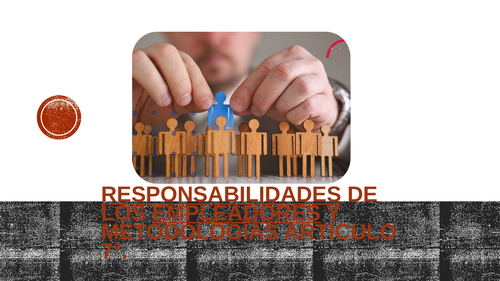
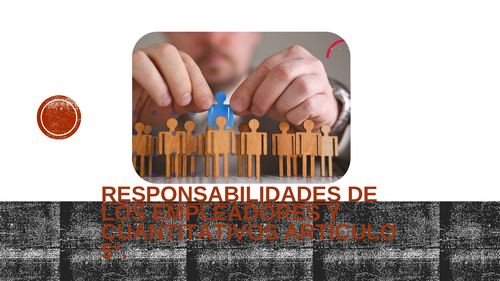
EMPLEADORES underline: present -> none
METODOLOGÍAS: METODOLOGÍAS -> CUANTITATIVOS
7°: 7° -> 5°
